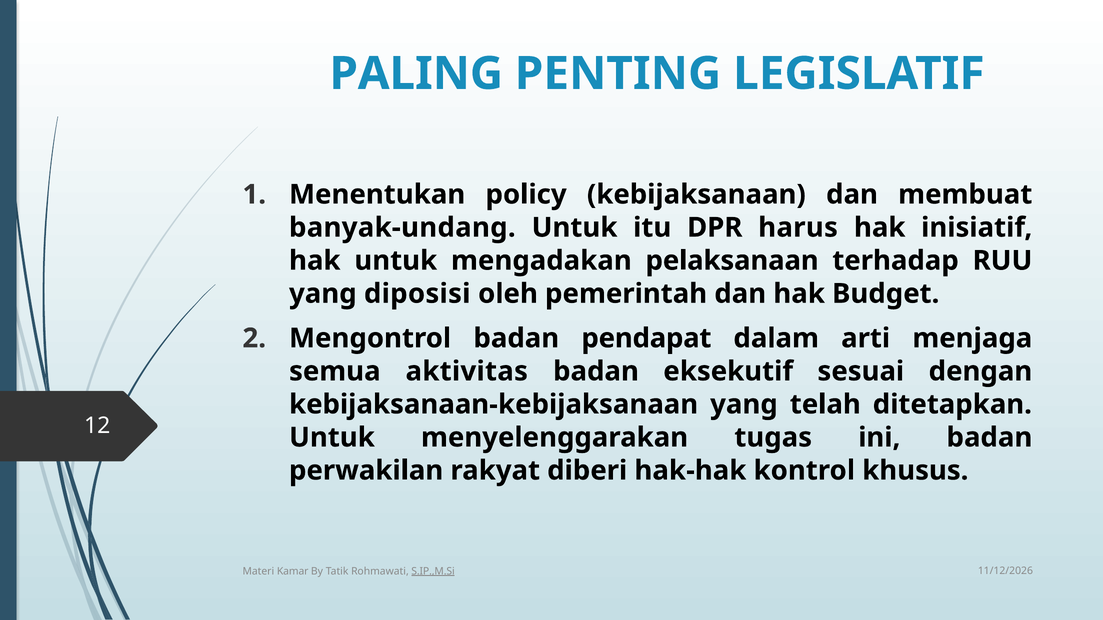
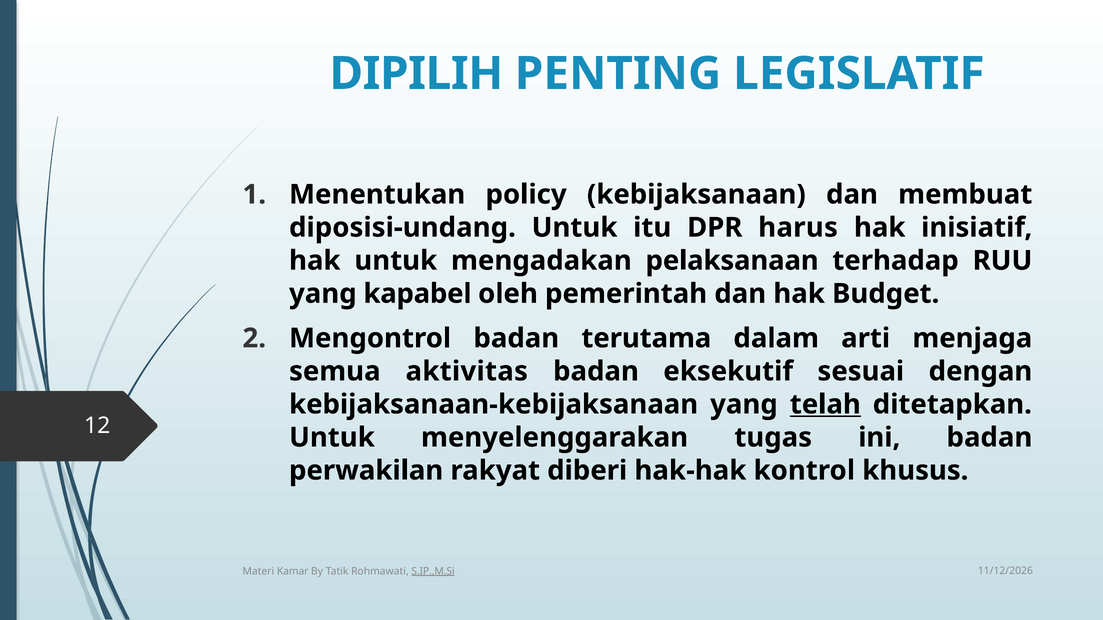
PALING: PALING -> DIPILIH
banyak-undang: banyak-undang -> diposisi-undang
diposisi: diposisi -> kapabel
pendapat: pendapat -> terutama
telah underline: none -> present
